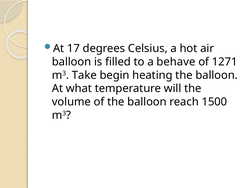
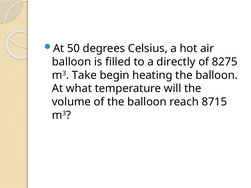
17: 17 -> 50
behave: behave -> directly
1271: 1271 -> 8275
1500: 1500 -> 8715
